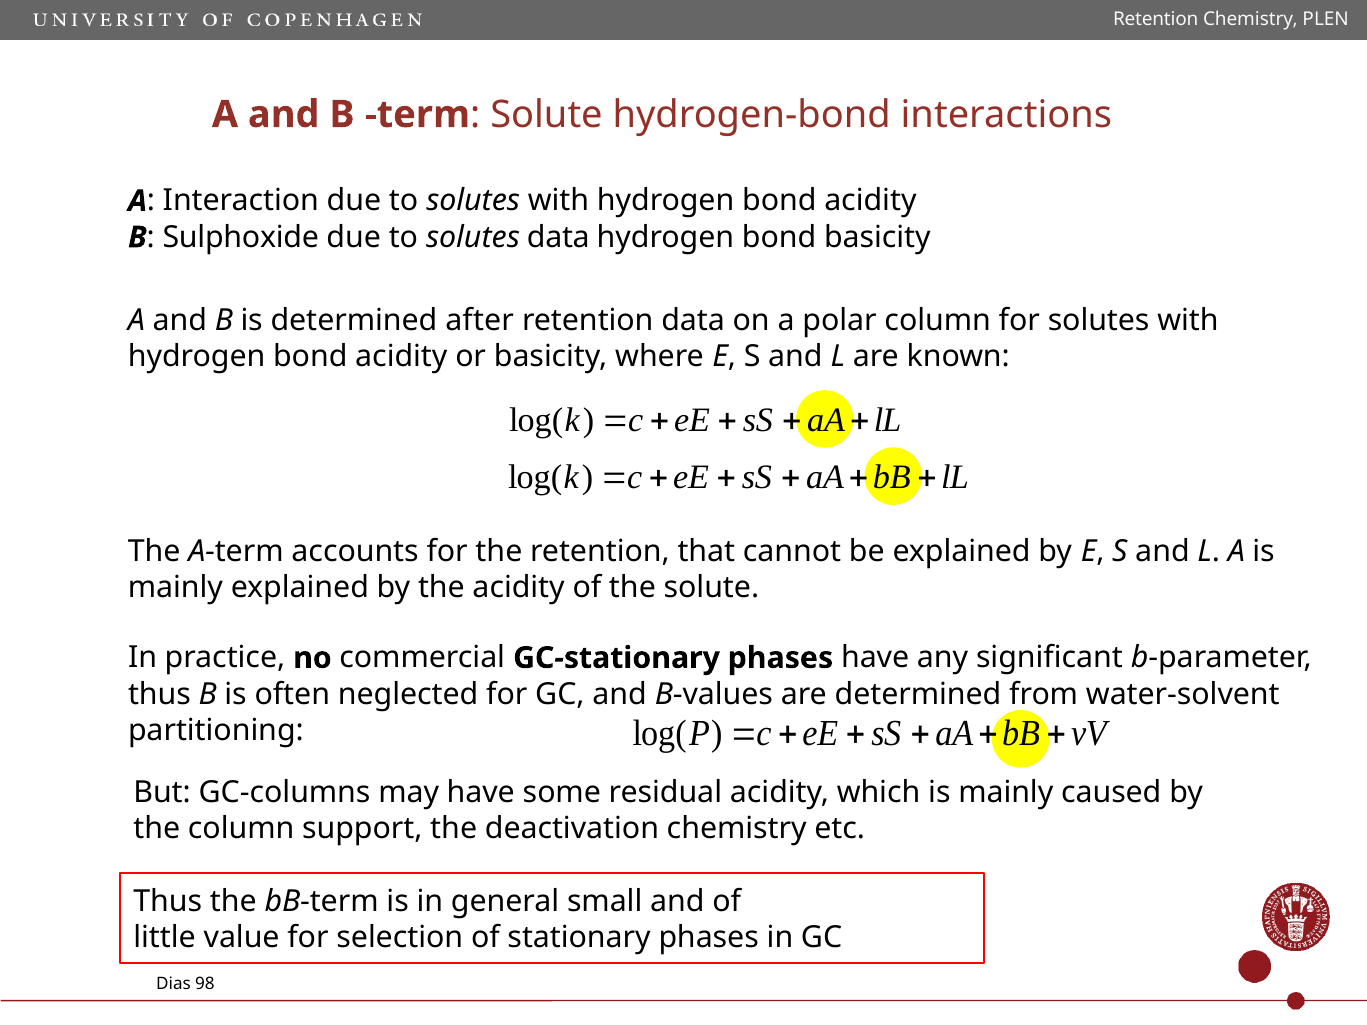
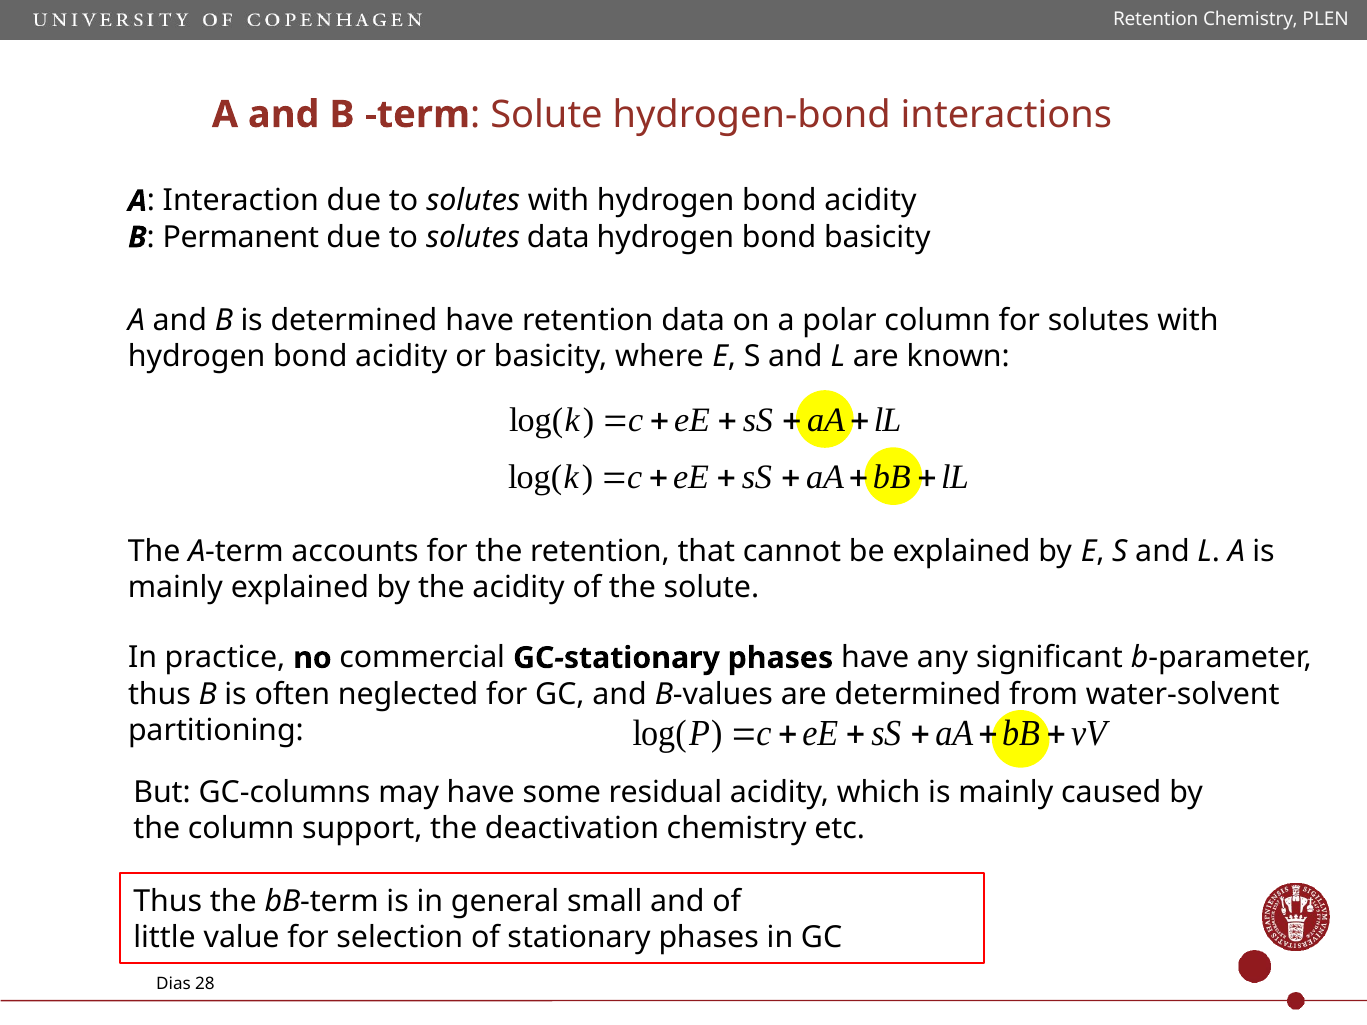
Sulphoxide: Sulphoxide -> Permanent
determined after: after -> have
98: 98 -> 28
